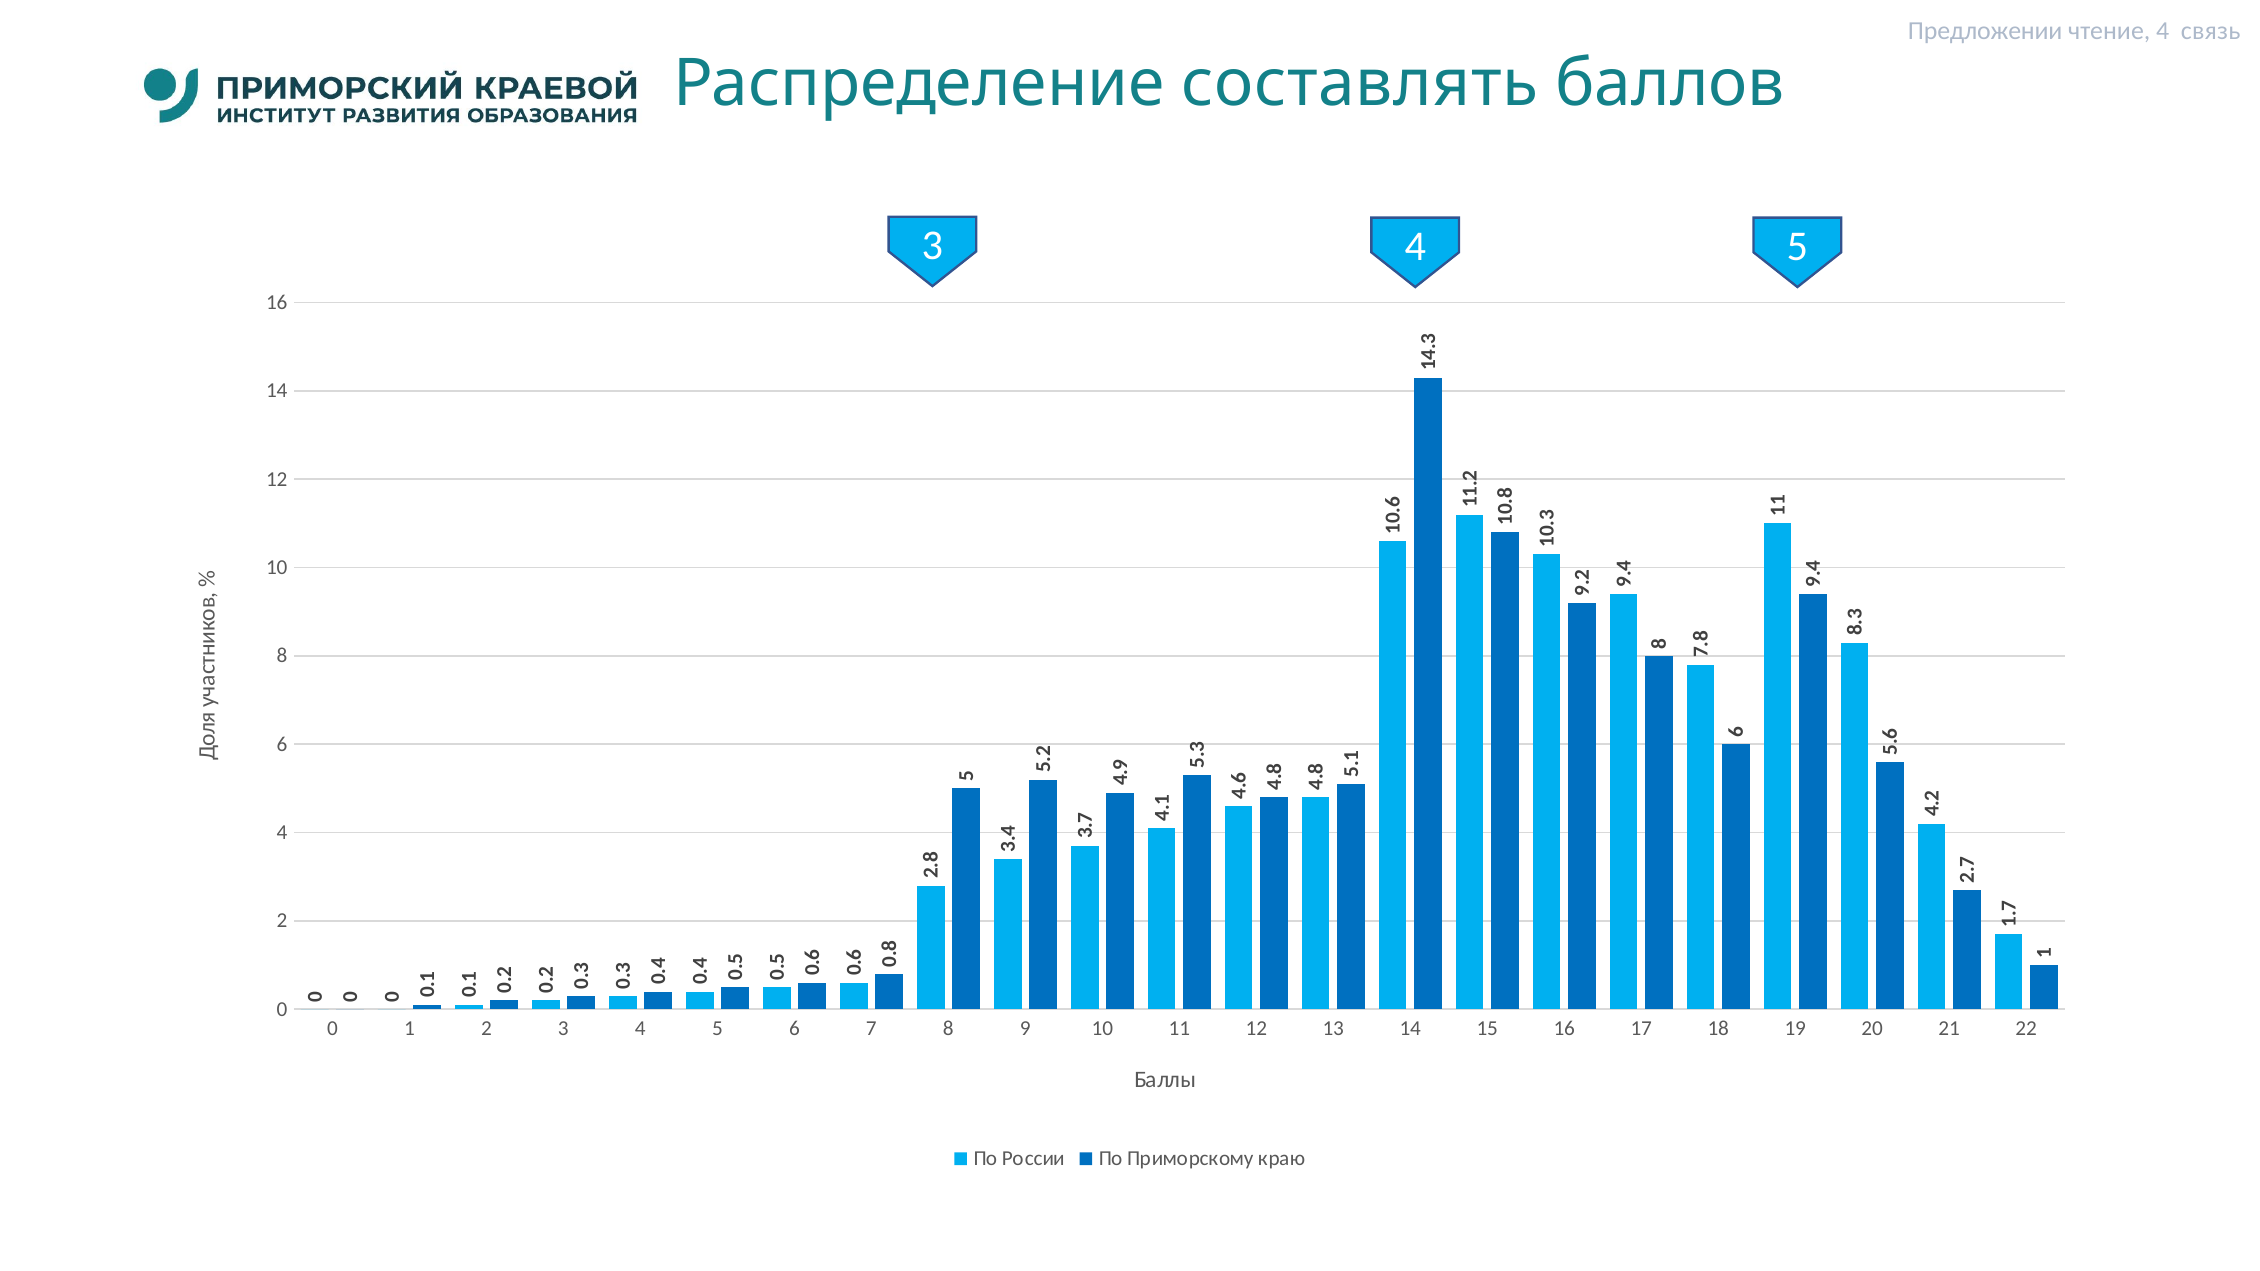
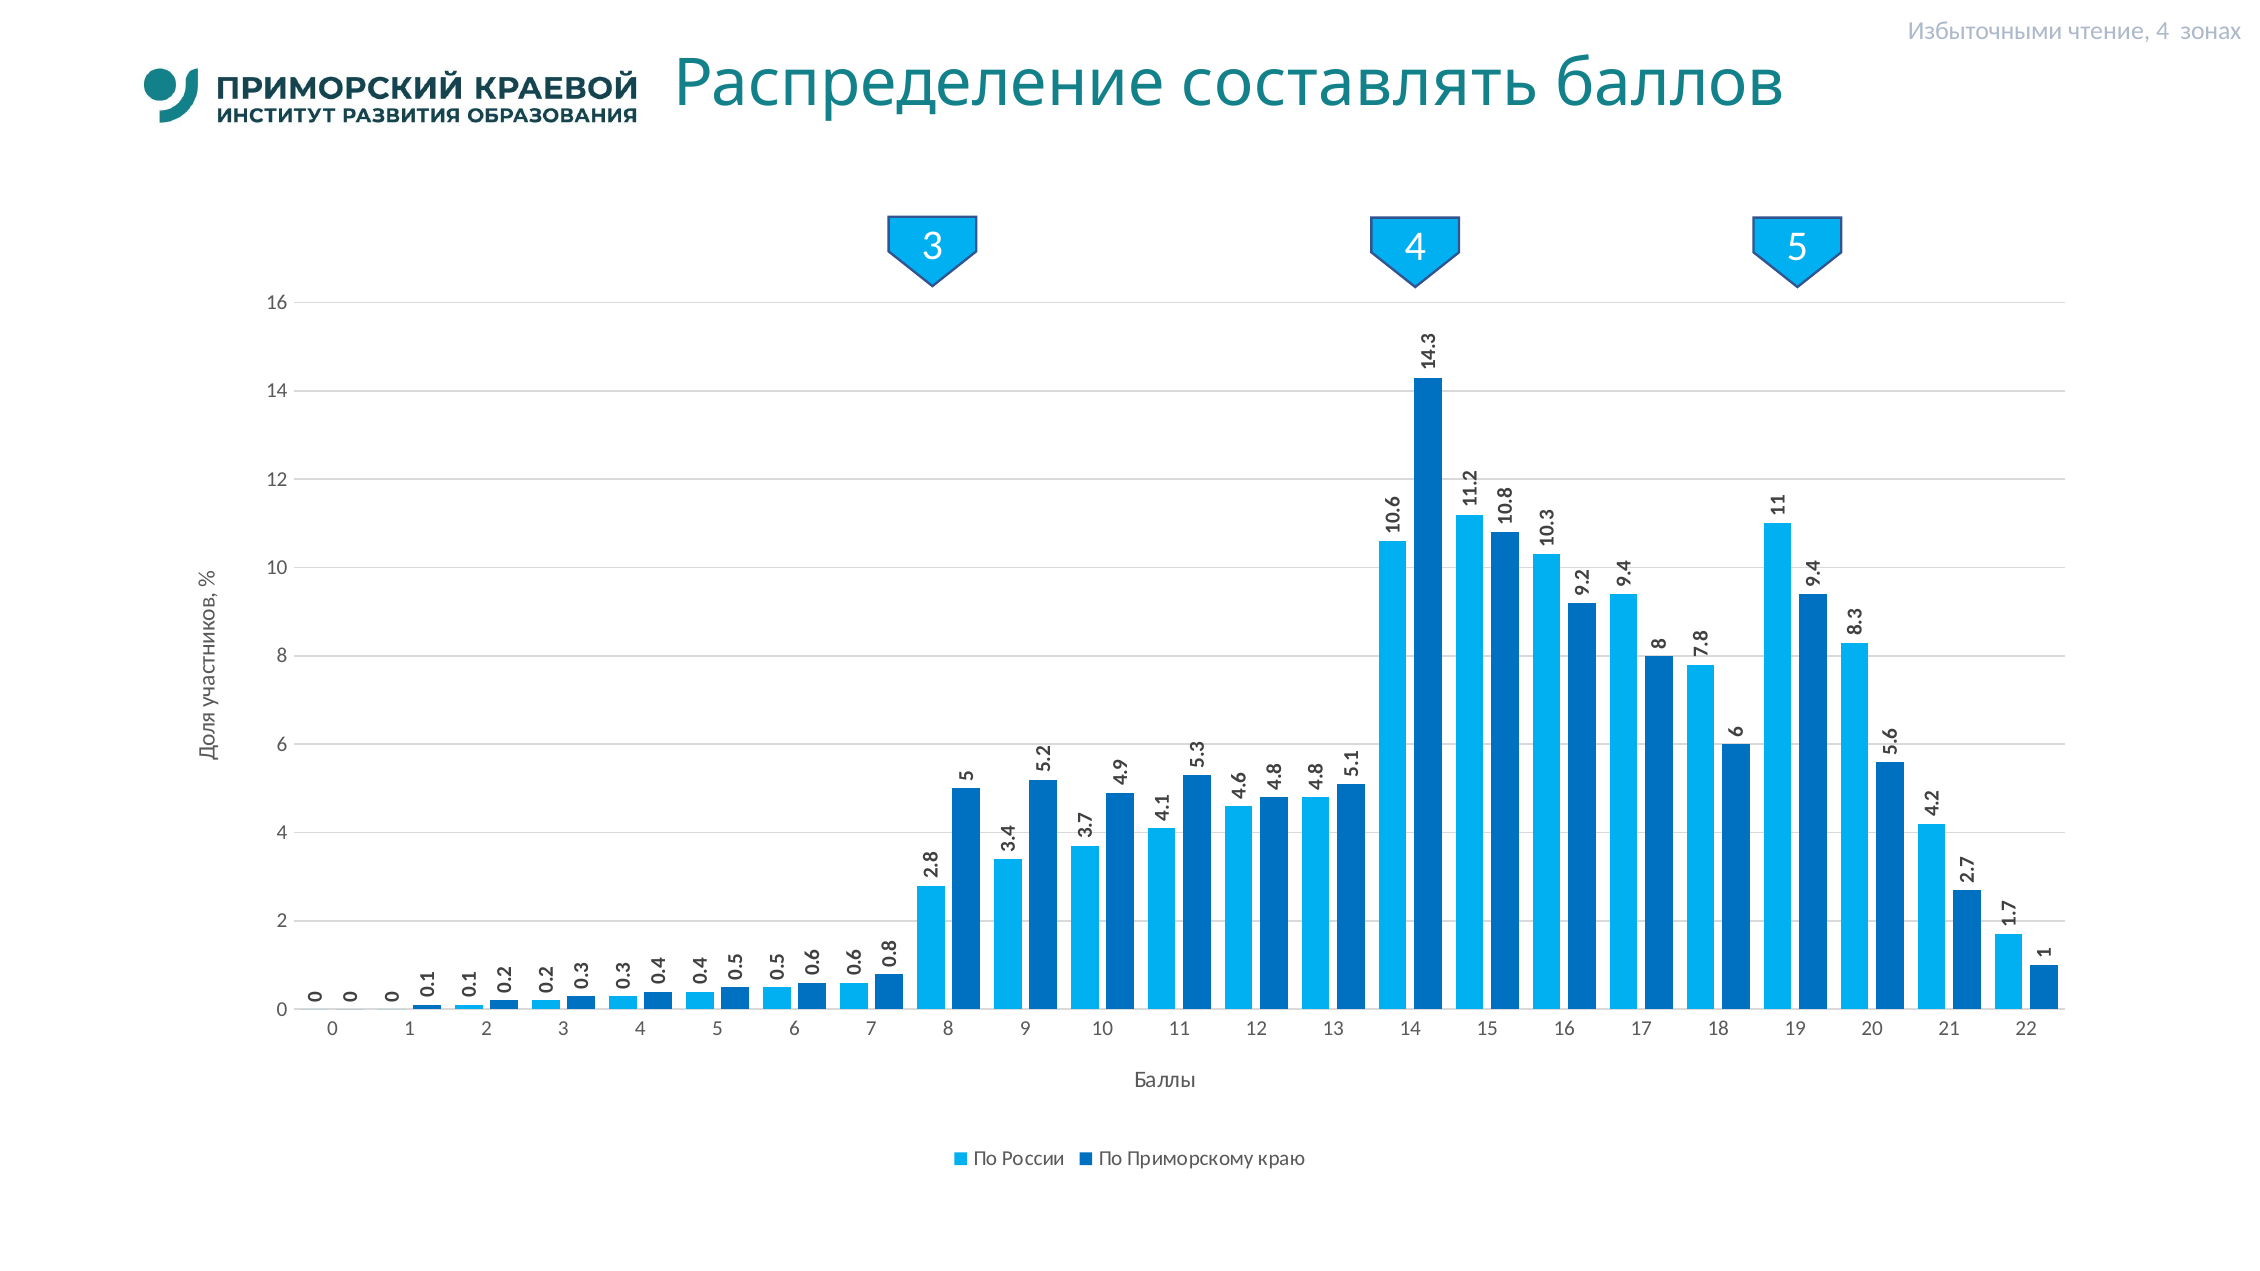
Предложении: Предложении -> Избыточными
связь: связь -> зонах
